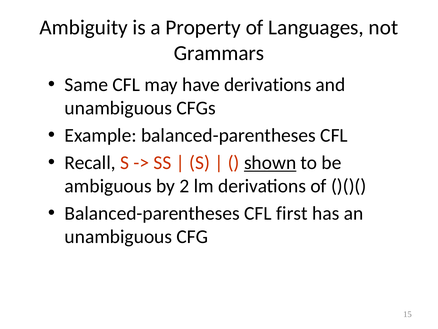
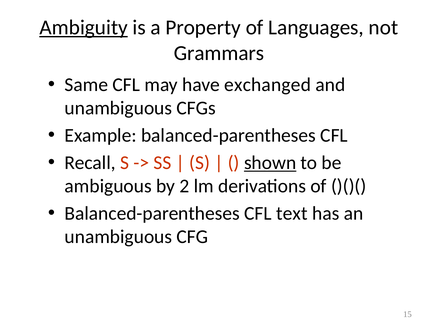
Ambiguity underline: none -> present
have derivations: derivations -> exchanged
first: first -> text
